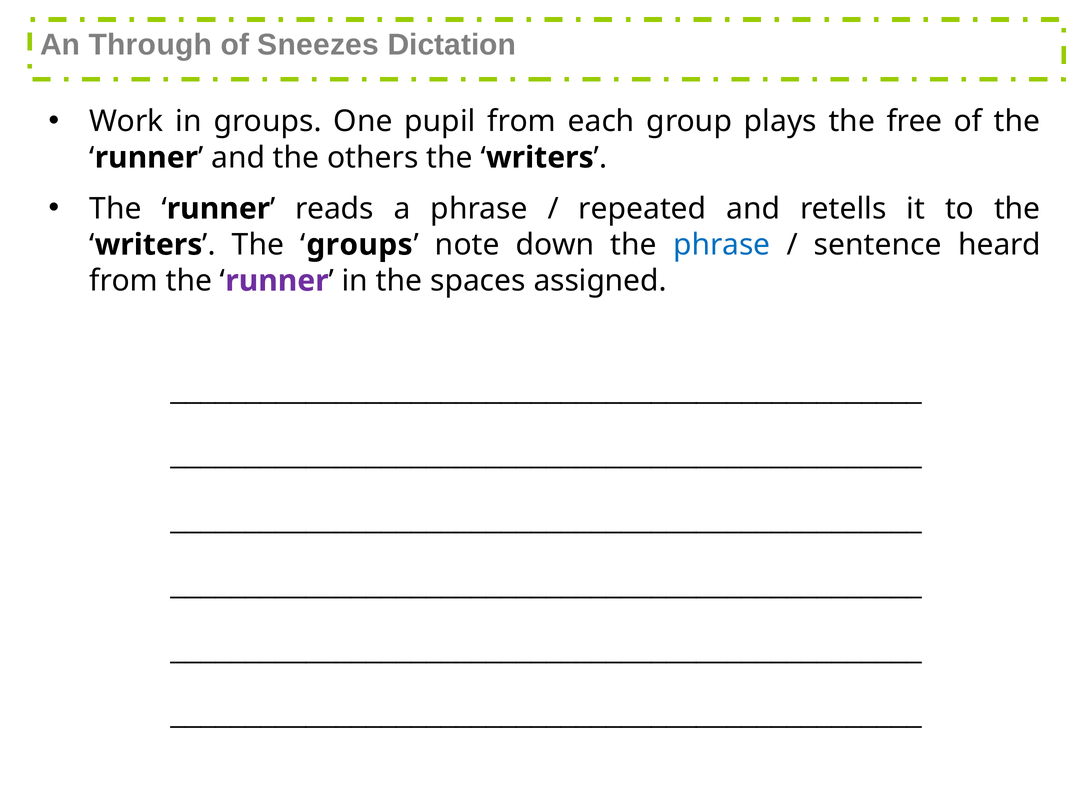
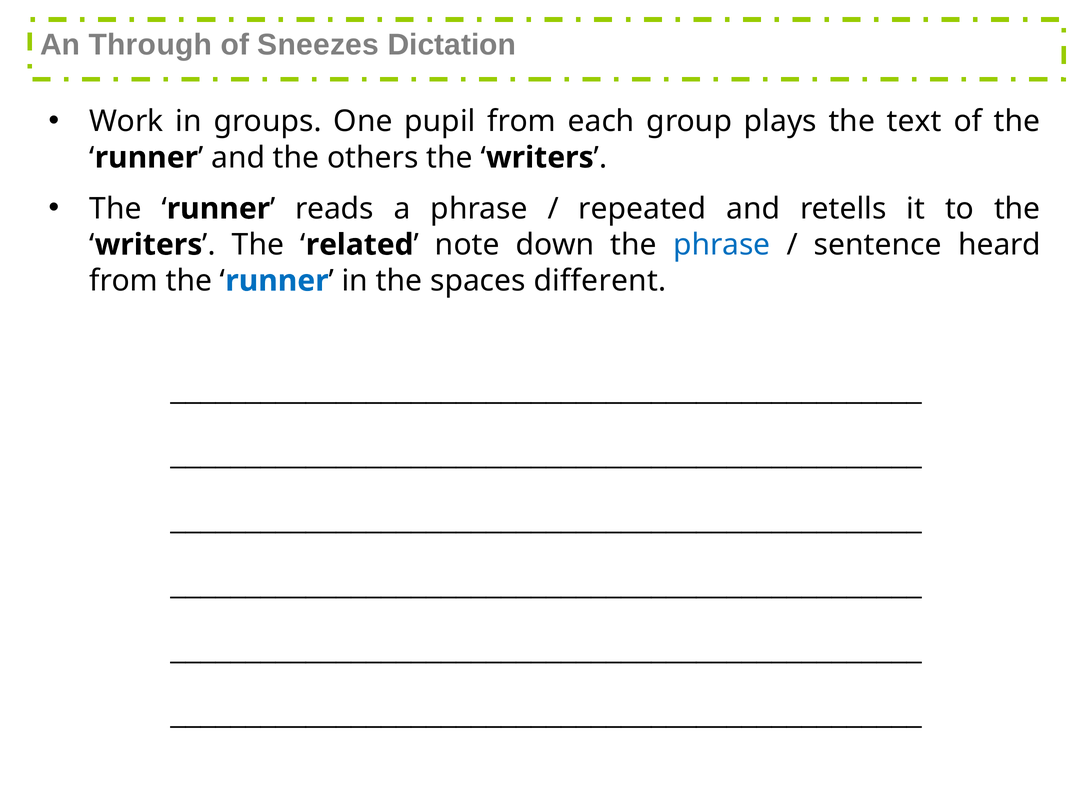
free: free -> text
groups at (359, 245): groups -> related
runner at (277, 281) colour: purple -> blue
assigned: assigned -> different
